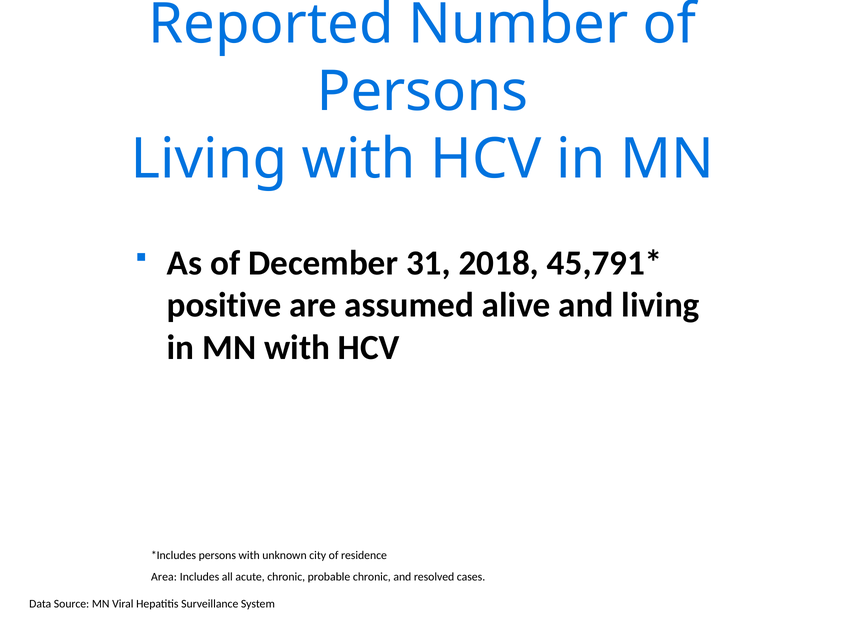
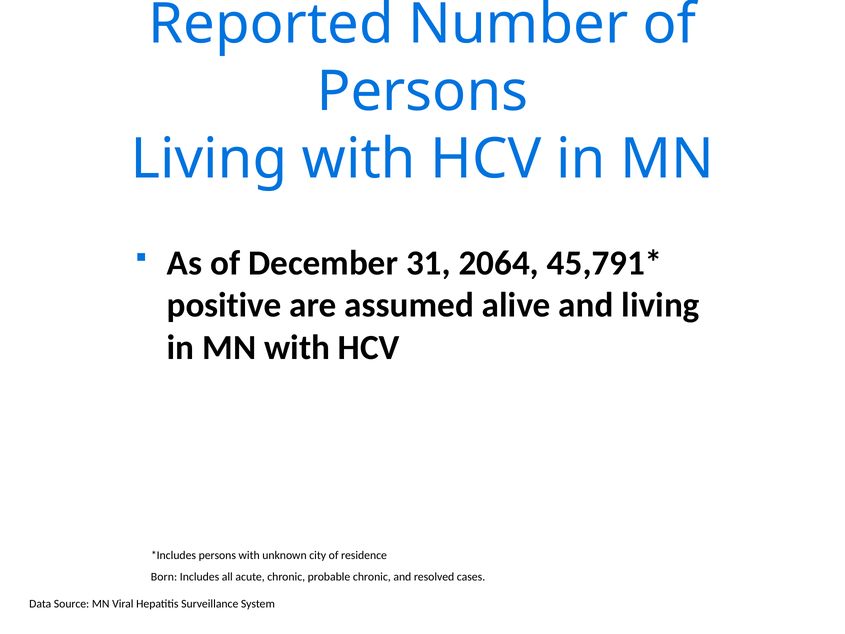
2018: 2018 -> 2064
Area: Area -> Born
